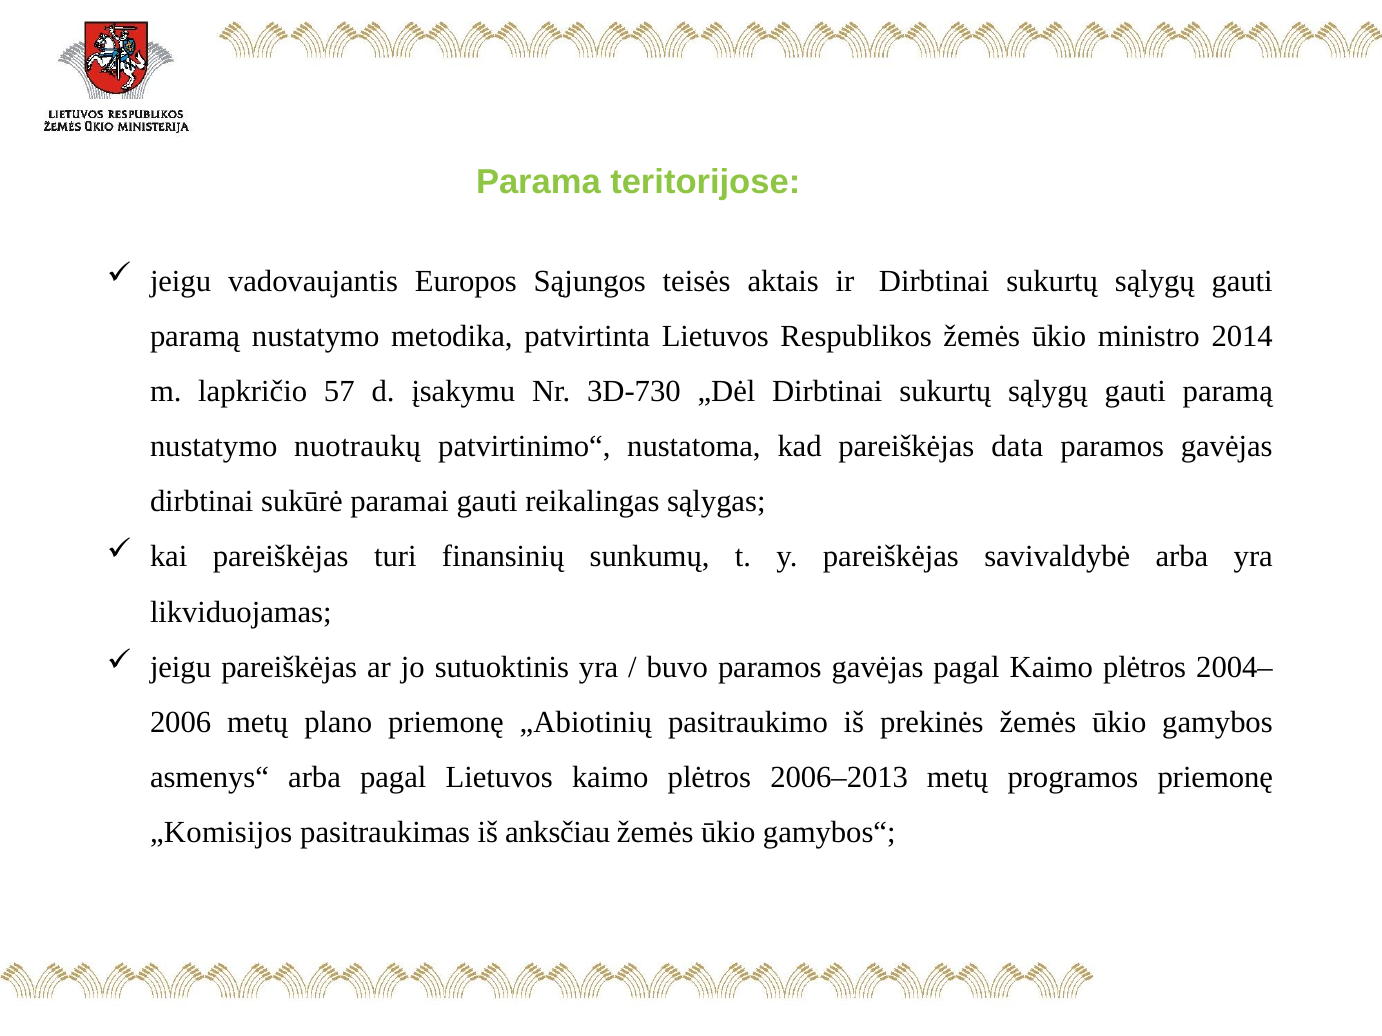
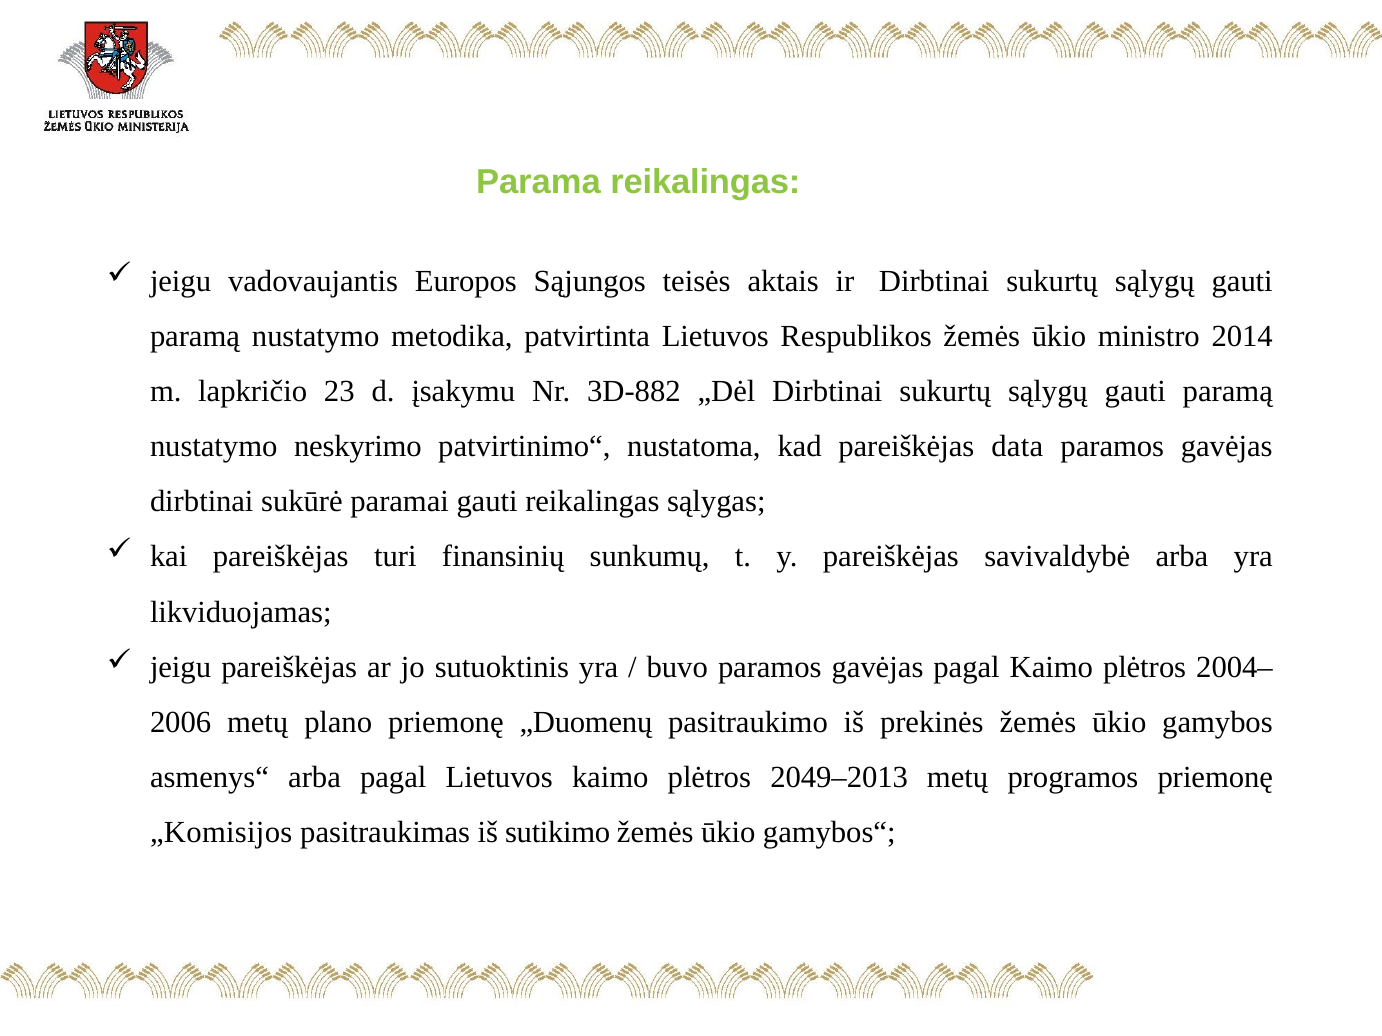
Parama teritorijose: teritorijose -> reikalingas
57: 57 -> 23
3D-730: 3D-730 -> 3D-882
nuotraukų: nuotraukų -> neskyrimo
„Abiotinių: „Abiotinių -> „Duomenų
2006–2013: 2006–2013 -> 2049–2013
anksčiau: anksčiau -> sutikimo
